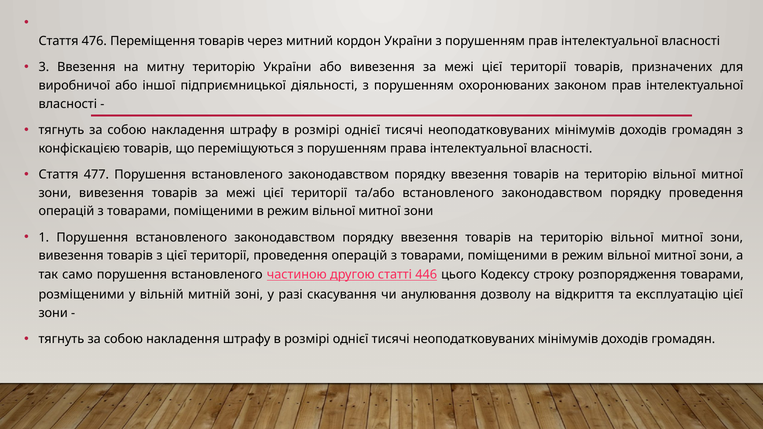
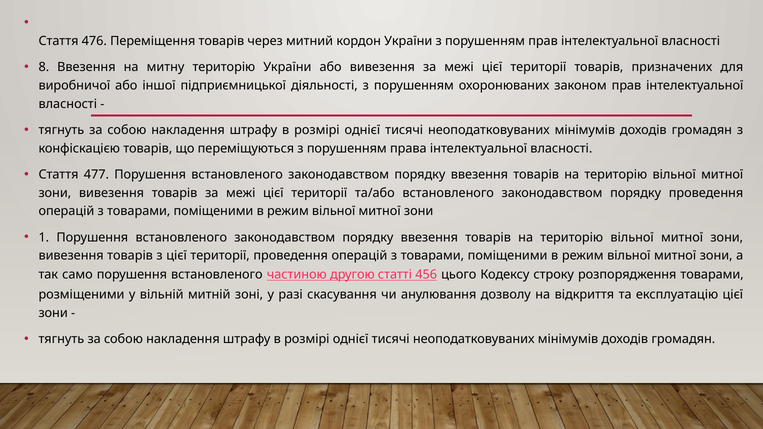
3: 3 -> 8
446: 446 -> 456
